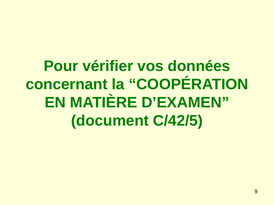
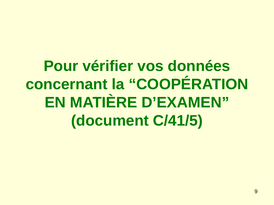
C/42/5: C/42/5 -> C/41/5
